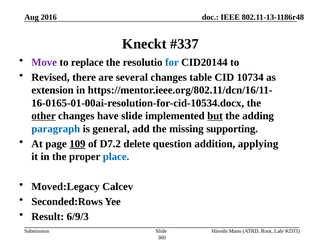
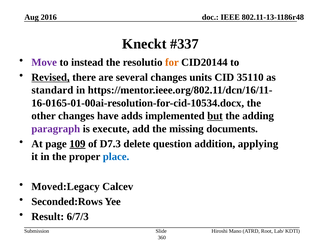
replace: replace -> instead
for colour: blue -> orange
Revised underline: none -> present
table: table -> units
10734: 10734 -> 35110
extension: extension -> standard
other underline: present -> none
have slide: slide -> adds
paragraph colour: blue -> purple
general: general -> execute
supporting: supporting -> documents
D7.2: D7.2 -> D7.3
6/9/3: 6/9/3 -> 6/7/3
